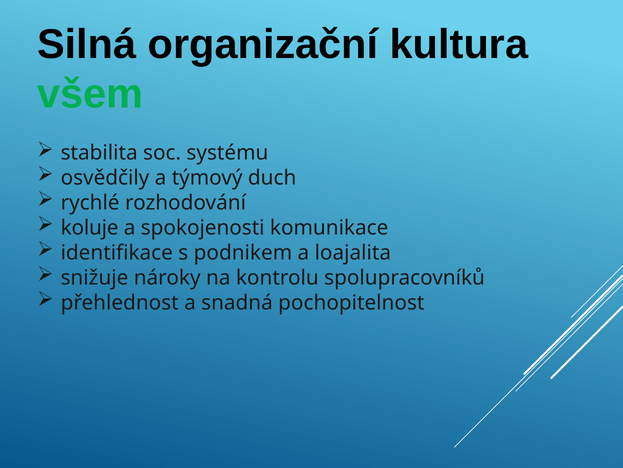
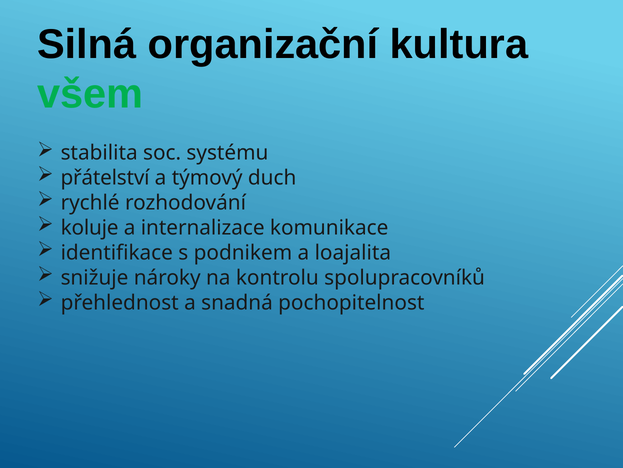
osvědčily: osvědčily -> přátelství
spokojenosti: spokojenosti -> internalizace
